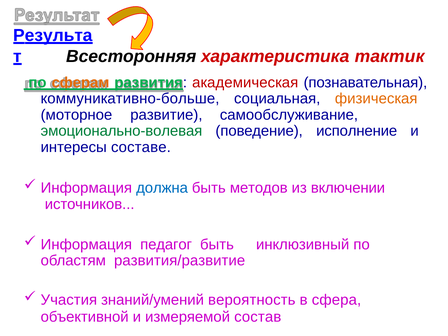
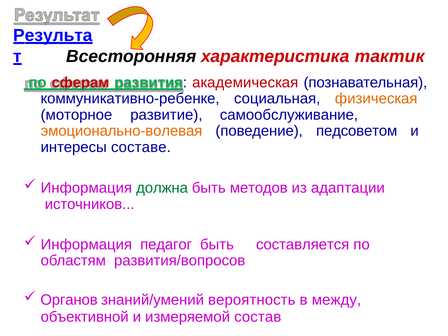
сферам colour: orange -> red
коммуникативно-больше: коммуникативно-больше -> коммуникативно-ребенке
эмоционально-волевая colour: green -> orange
исполнение: исполнение -> педсоветом
должна colour: blue -> green
включении: включении -> адаптации
инклюзивный: инклюзивный -> составляется
развития/развитие: развития/развитие -> развития/вопросов
Участия: Участия -> Органов
сфера: сфера -> между
